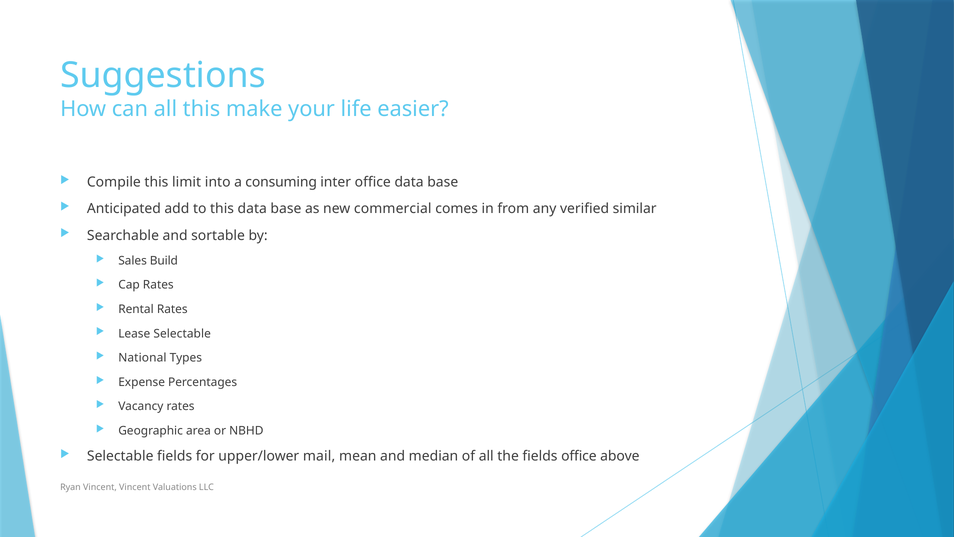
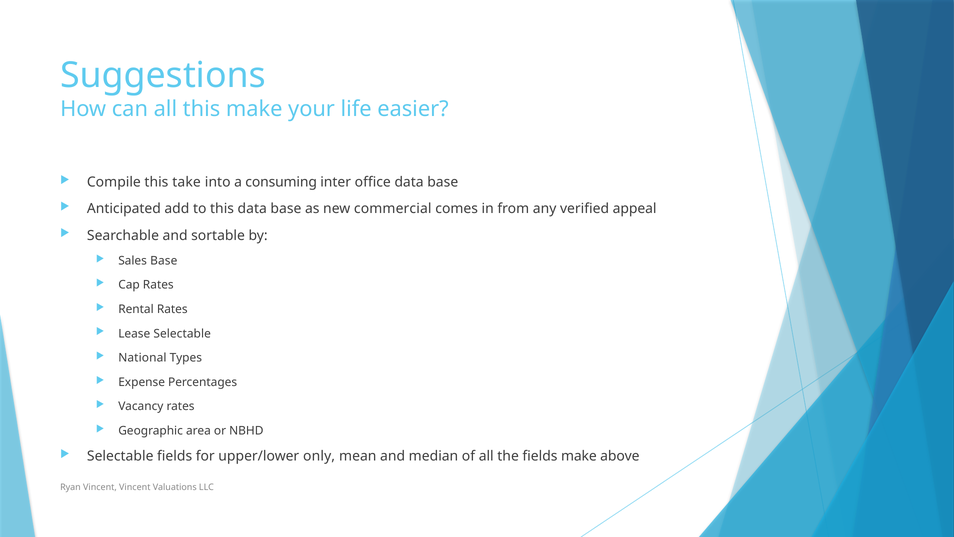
limit: limit -> take
similar: similar -> appeal
Sales Build: Build -> Base
mail: mail -> only
fields office: office -> make
